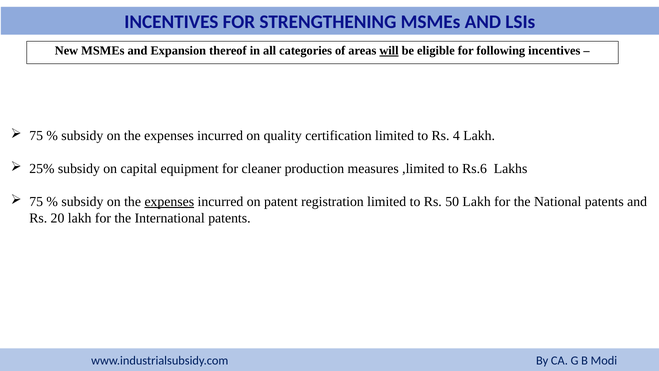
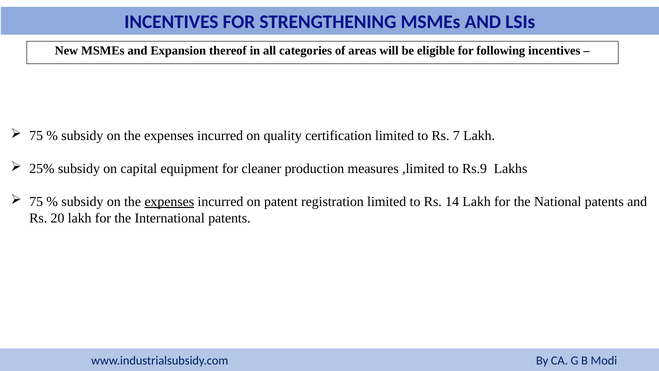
will underline: present -> none
4: 4 -> 7
Rs.6: Rs.6 -> Rs.9
50: 50 -> 14
